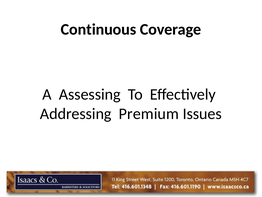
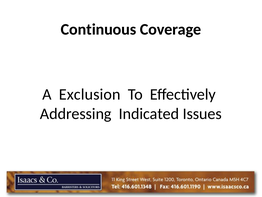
Assessing: Assessing -> Exclusion
Premium: Premium -> Indicated
